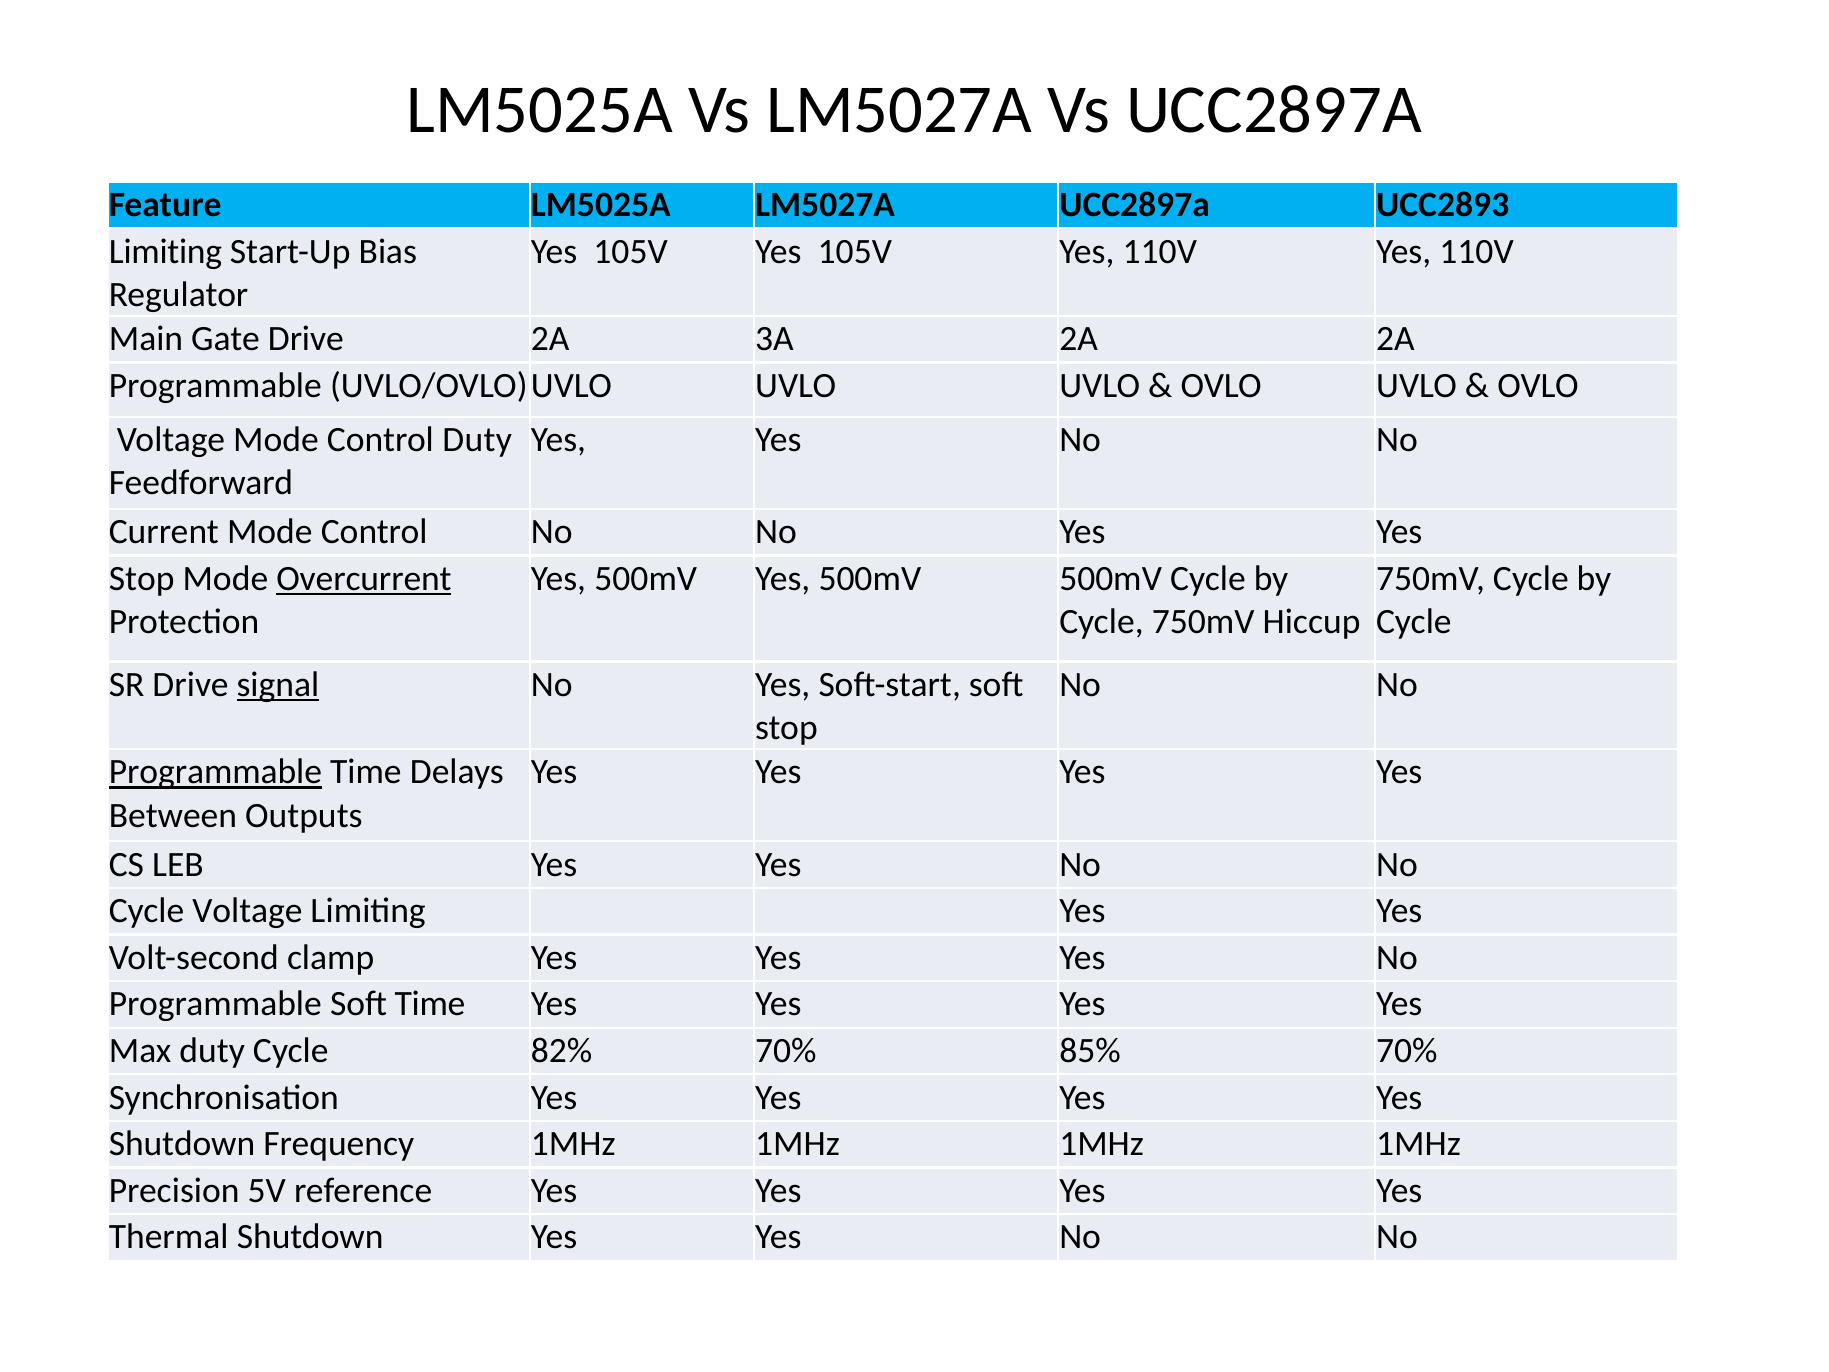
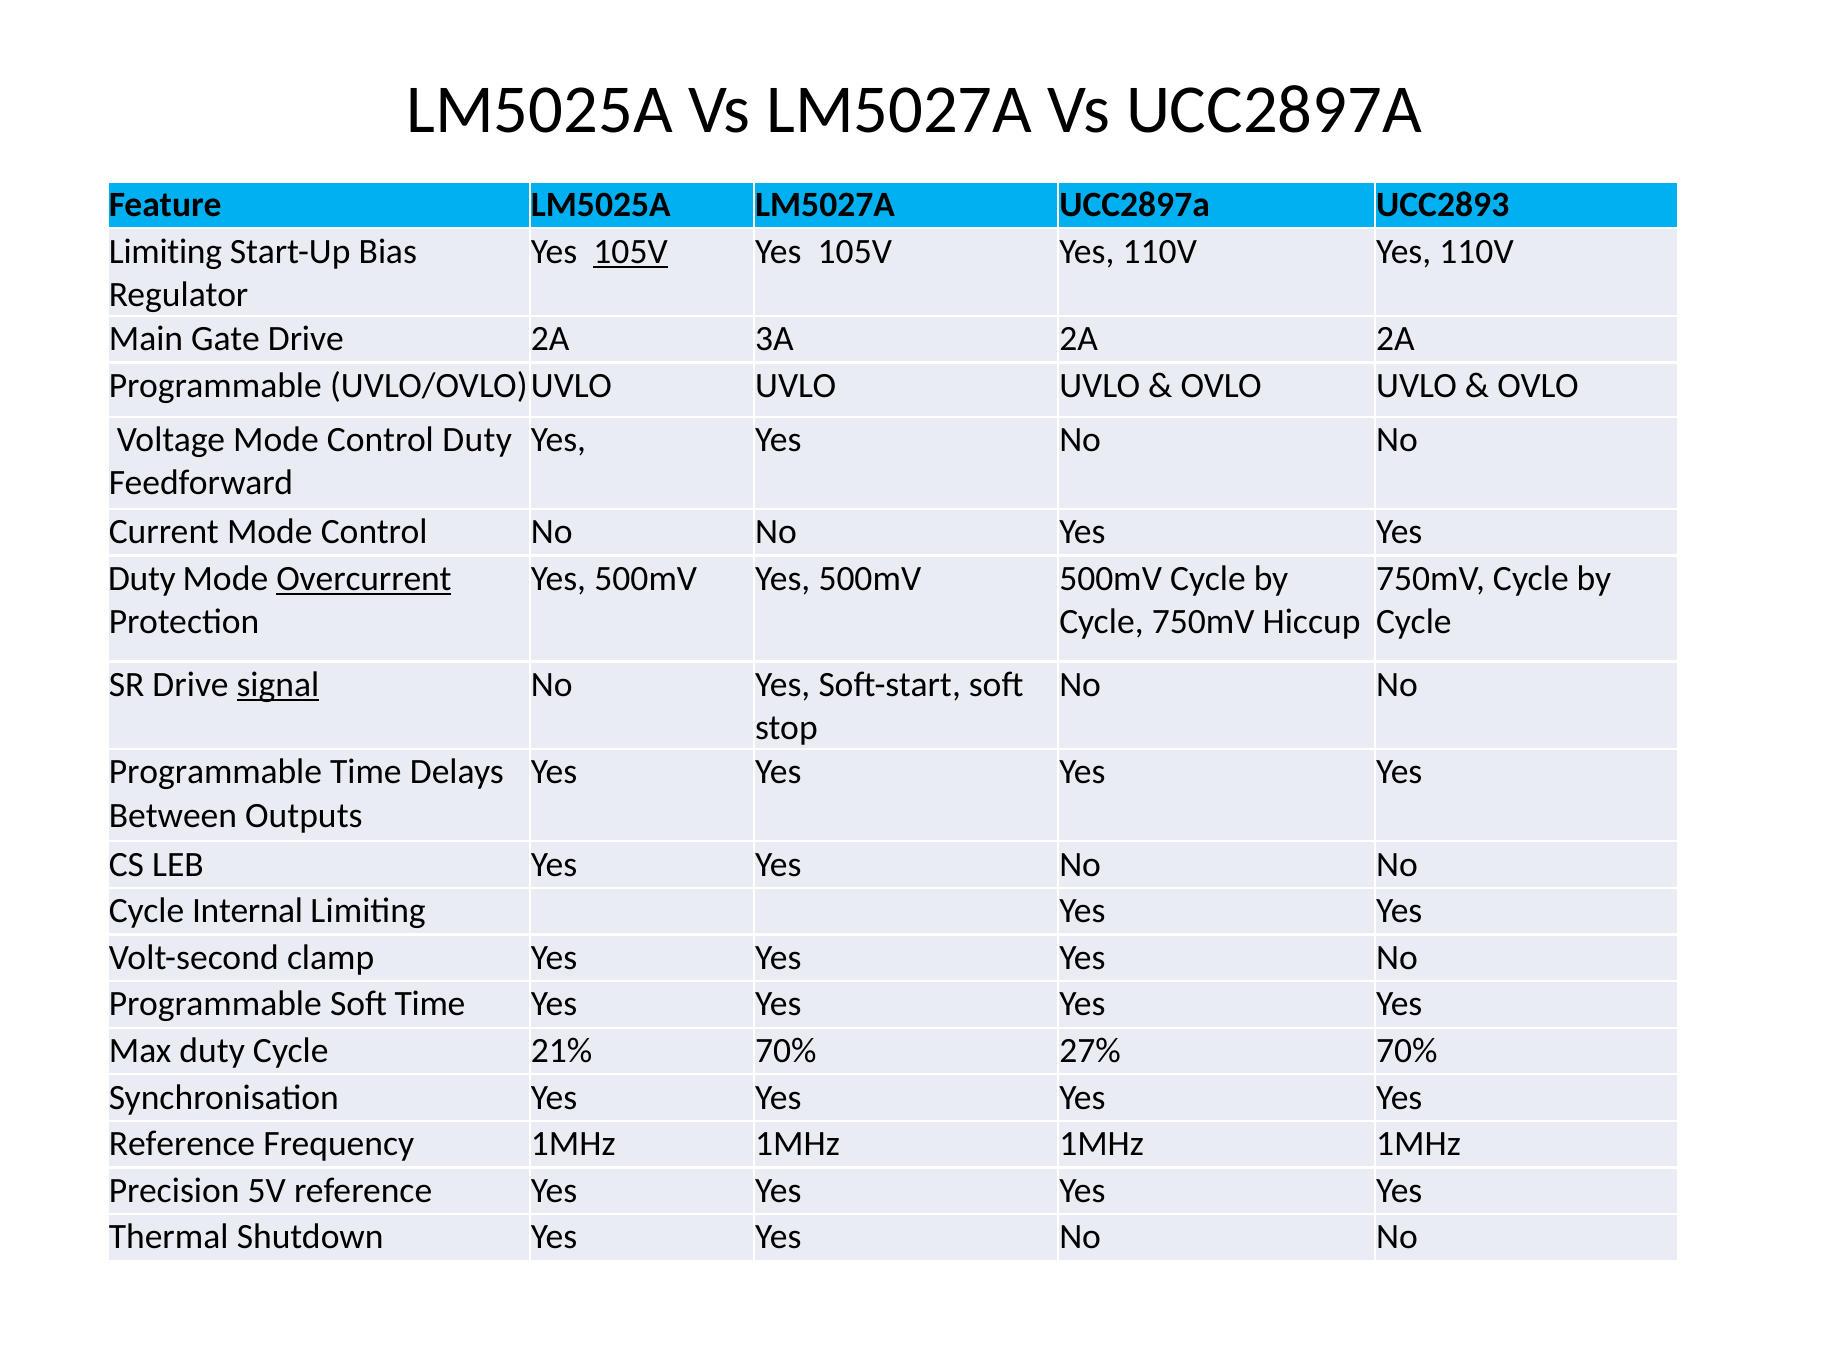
105V at (631, 251) underline: none -> present
Stop at (142, 578): Stop -> Duty
Programmable at (215, 772) underline: present -> none
Cycle Voltage: Voltage -> Internal
82%: 82% -> 21%
85%: 85% -> 27%
Shutdown at (182, 1144): Shutdown -> Reference
